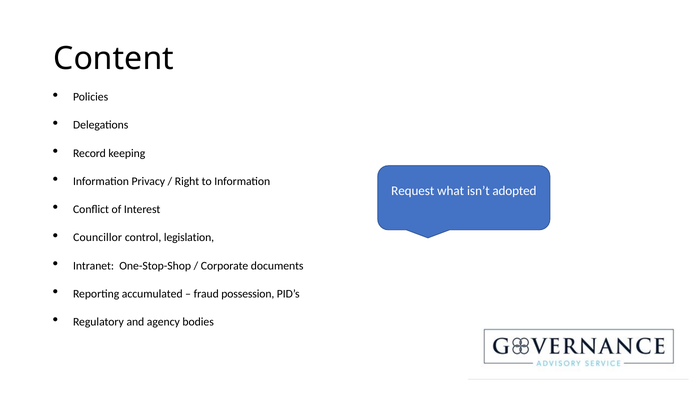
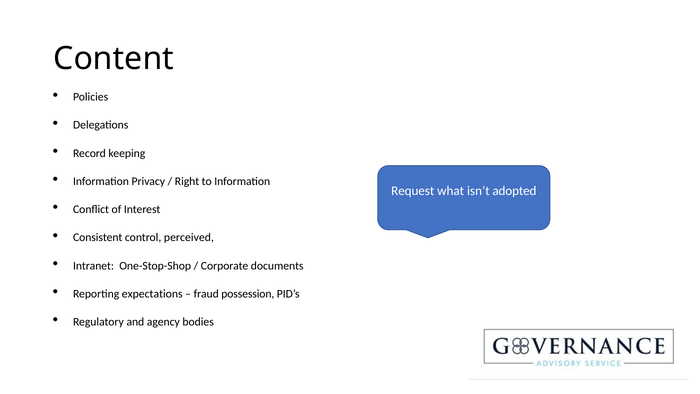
Councillor: Councillor -> Consistent
legislation: legislation -> perceived
accumulated: accumulated -> expectations
